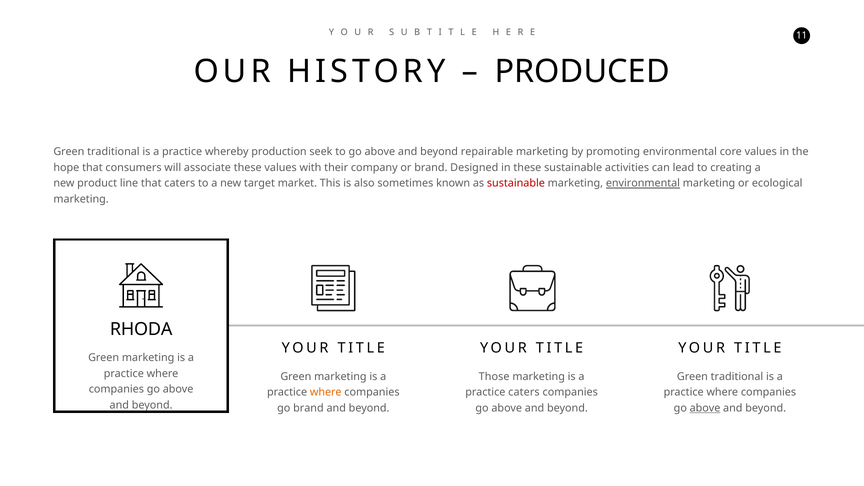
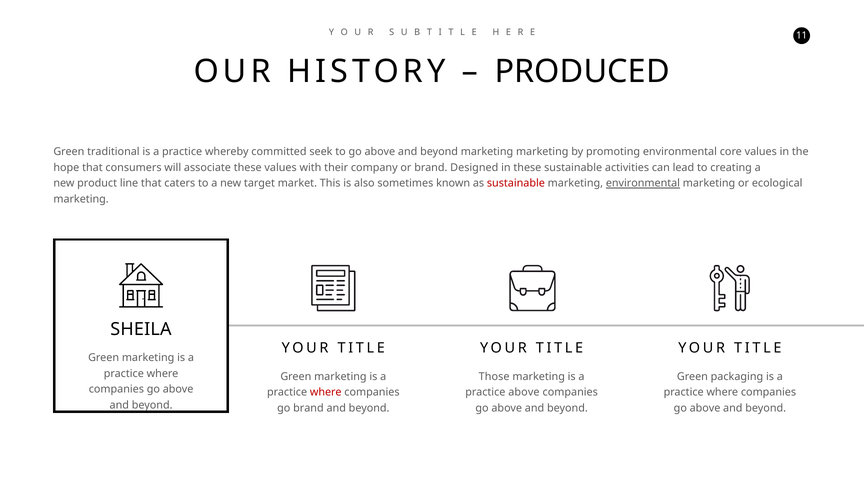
production: production -> committed
beyond repairable: repairable -> marketing
RHODA: RHODA -> SHEILA
traditional at (737, 377): traditional -> packaging
where at (326, 392) colour: orange -> red
practice caters: caters -> above
above at (705, 408) underline: present -> none
